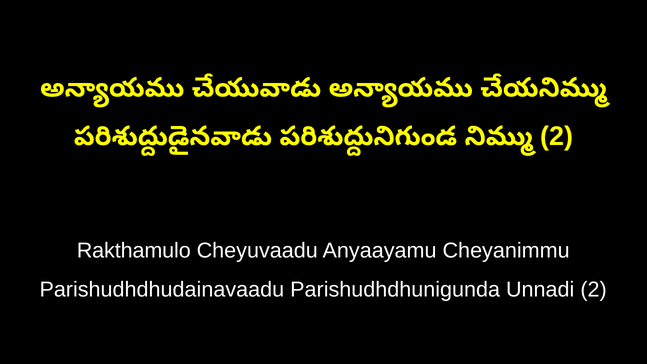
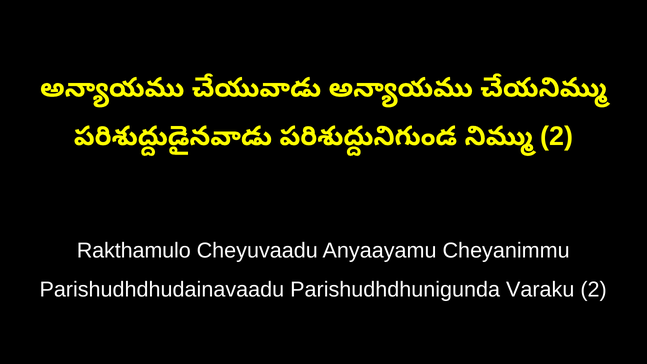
Unnadi: Unnadi -> Varaku
